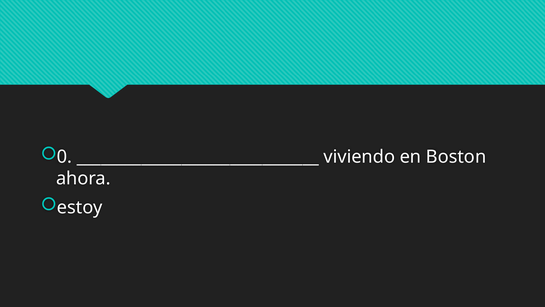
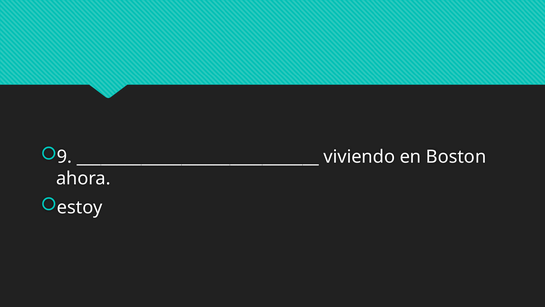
0: 0 -> 9
